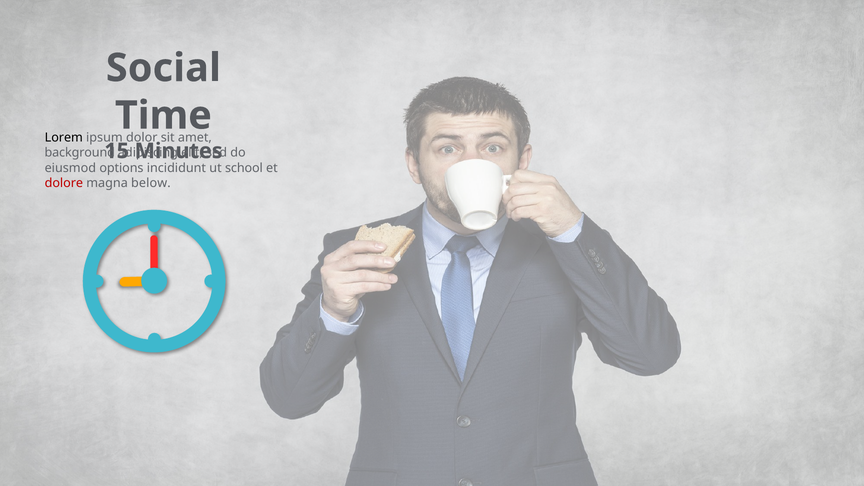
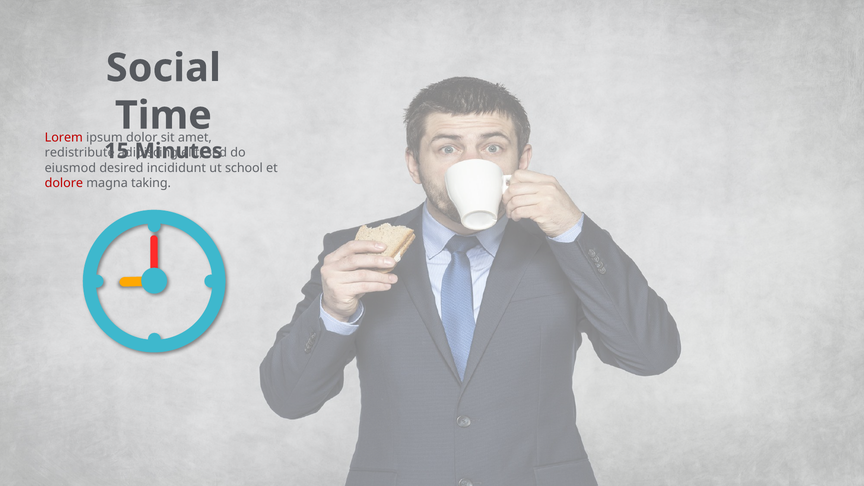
Lorem colour: black -> red
background: background -> redistribute
options: options -> desired
below: below -> taking
